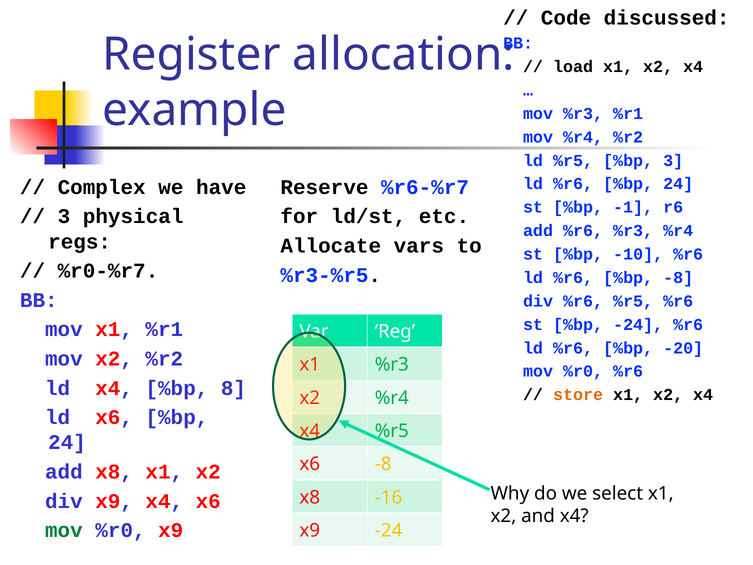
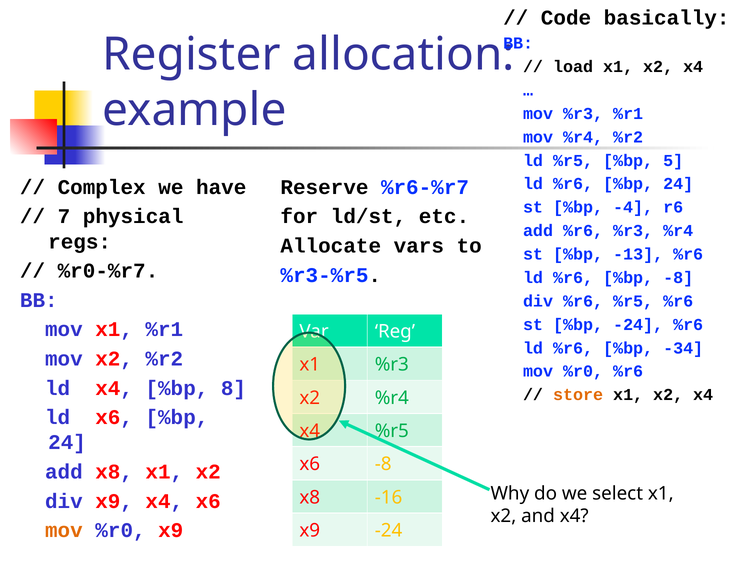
discussed: discussed -> basically
%bp 3: 3 -> 5
-1: -1 -> -4
3 at (64, 216): 3 -> 7
-10: -10 -> -13
-20: -20 -> -34
mov at (64, 530) colour: green -> orange
